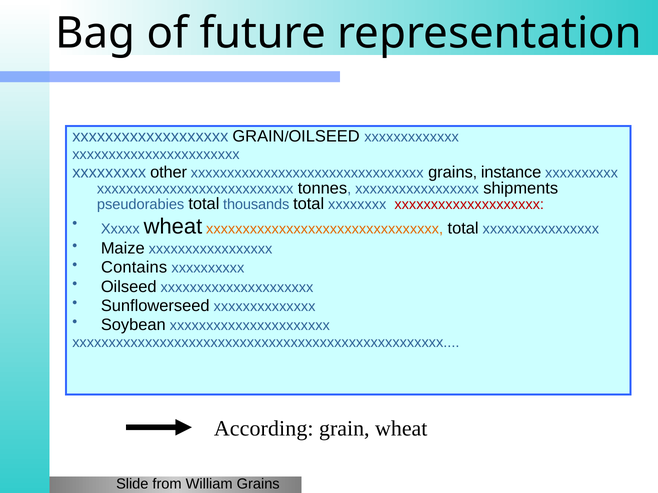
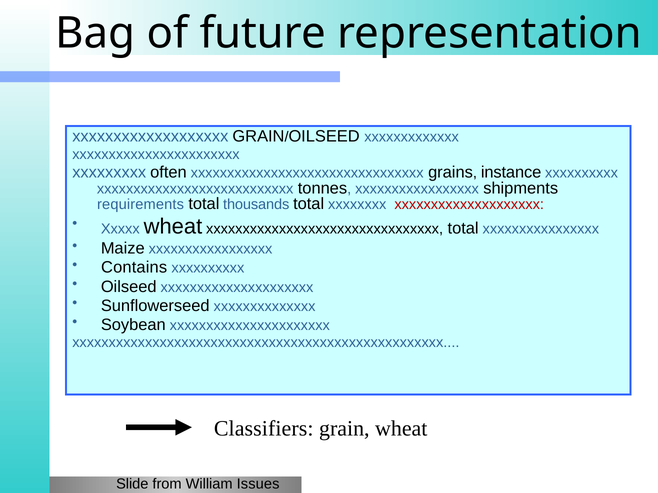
other: other -> often
pseudorabies: pseudorabies -> requirements
xxxxxxxxxxxxxxxxxxxxxxxxxxxxxxxx at (325, 229) colour: orange -> black
According: According -> Classifiers
William Grains: Grains -> Issues
